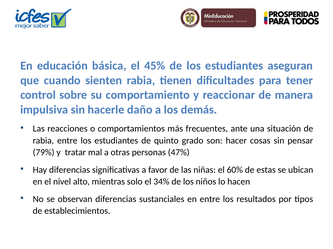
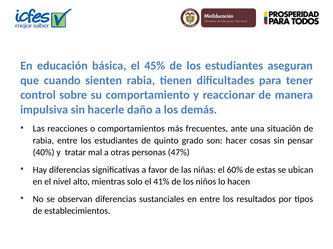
79%: 79% -> 40%
34%: 34% -> 41%
